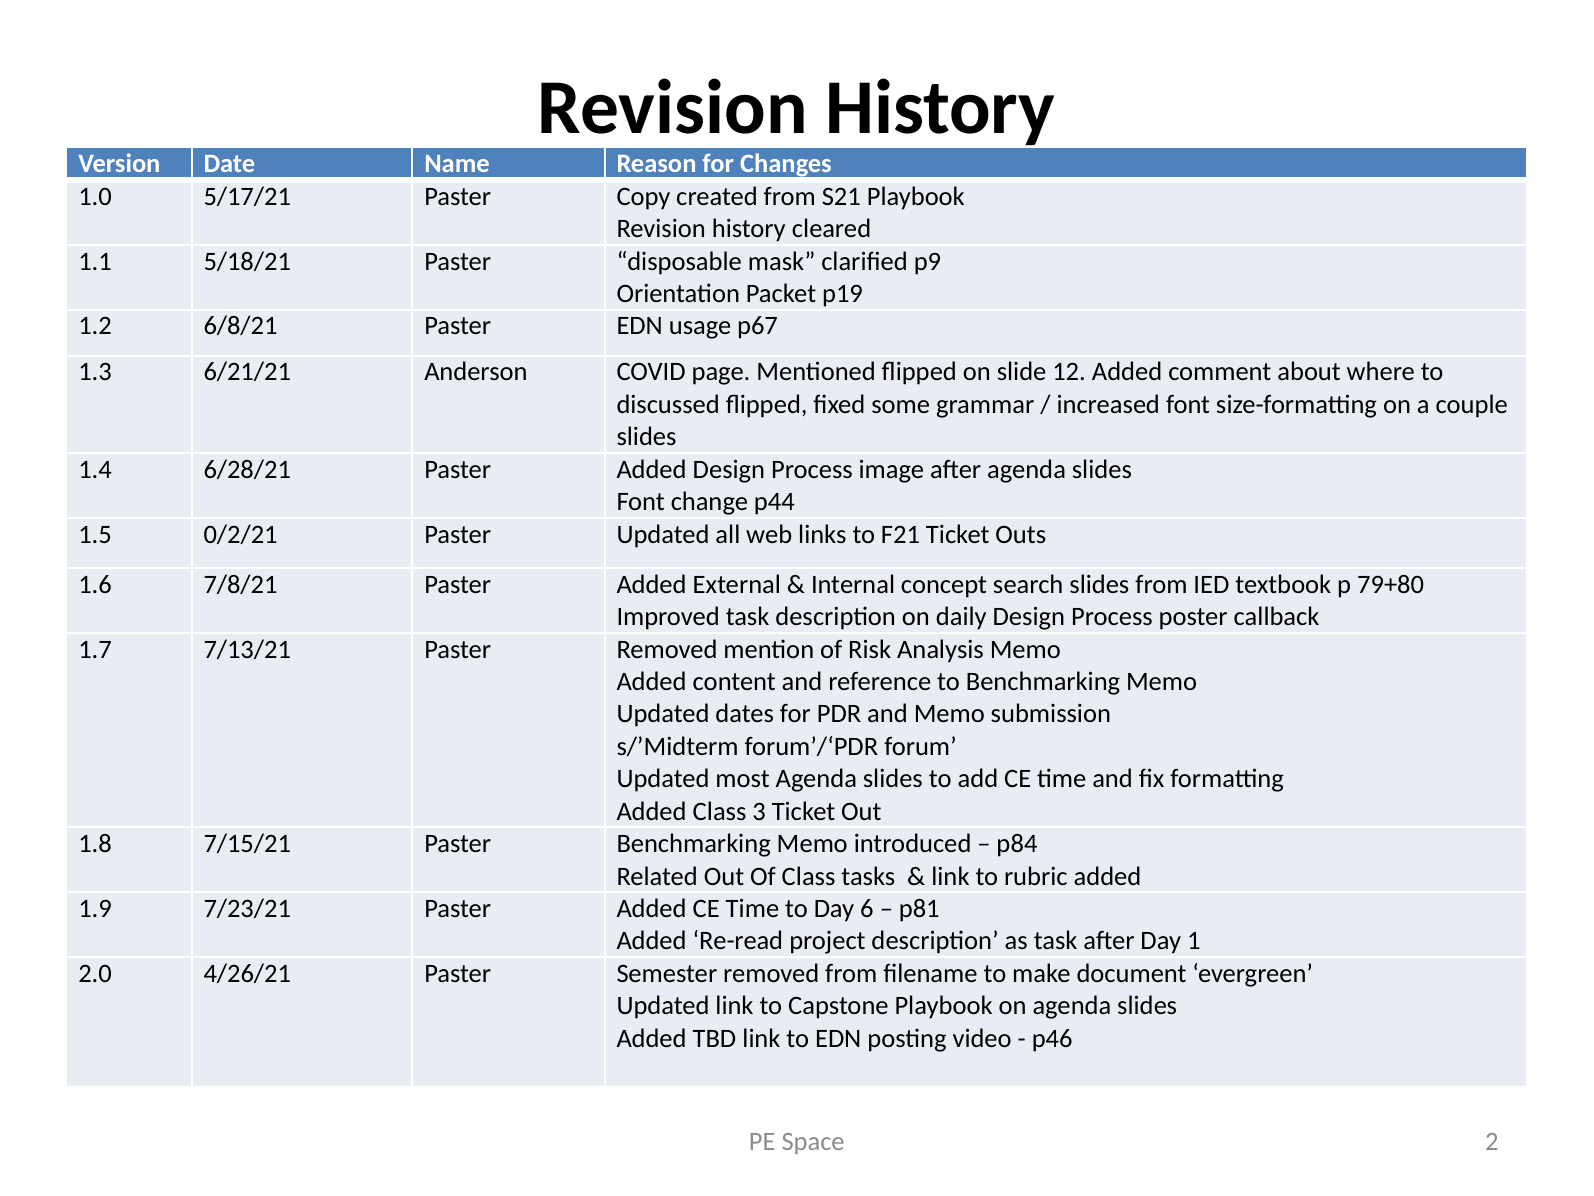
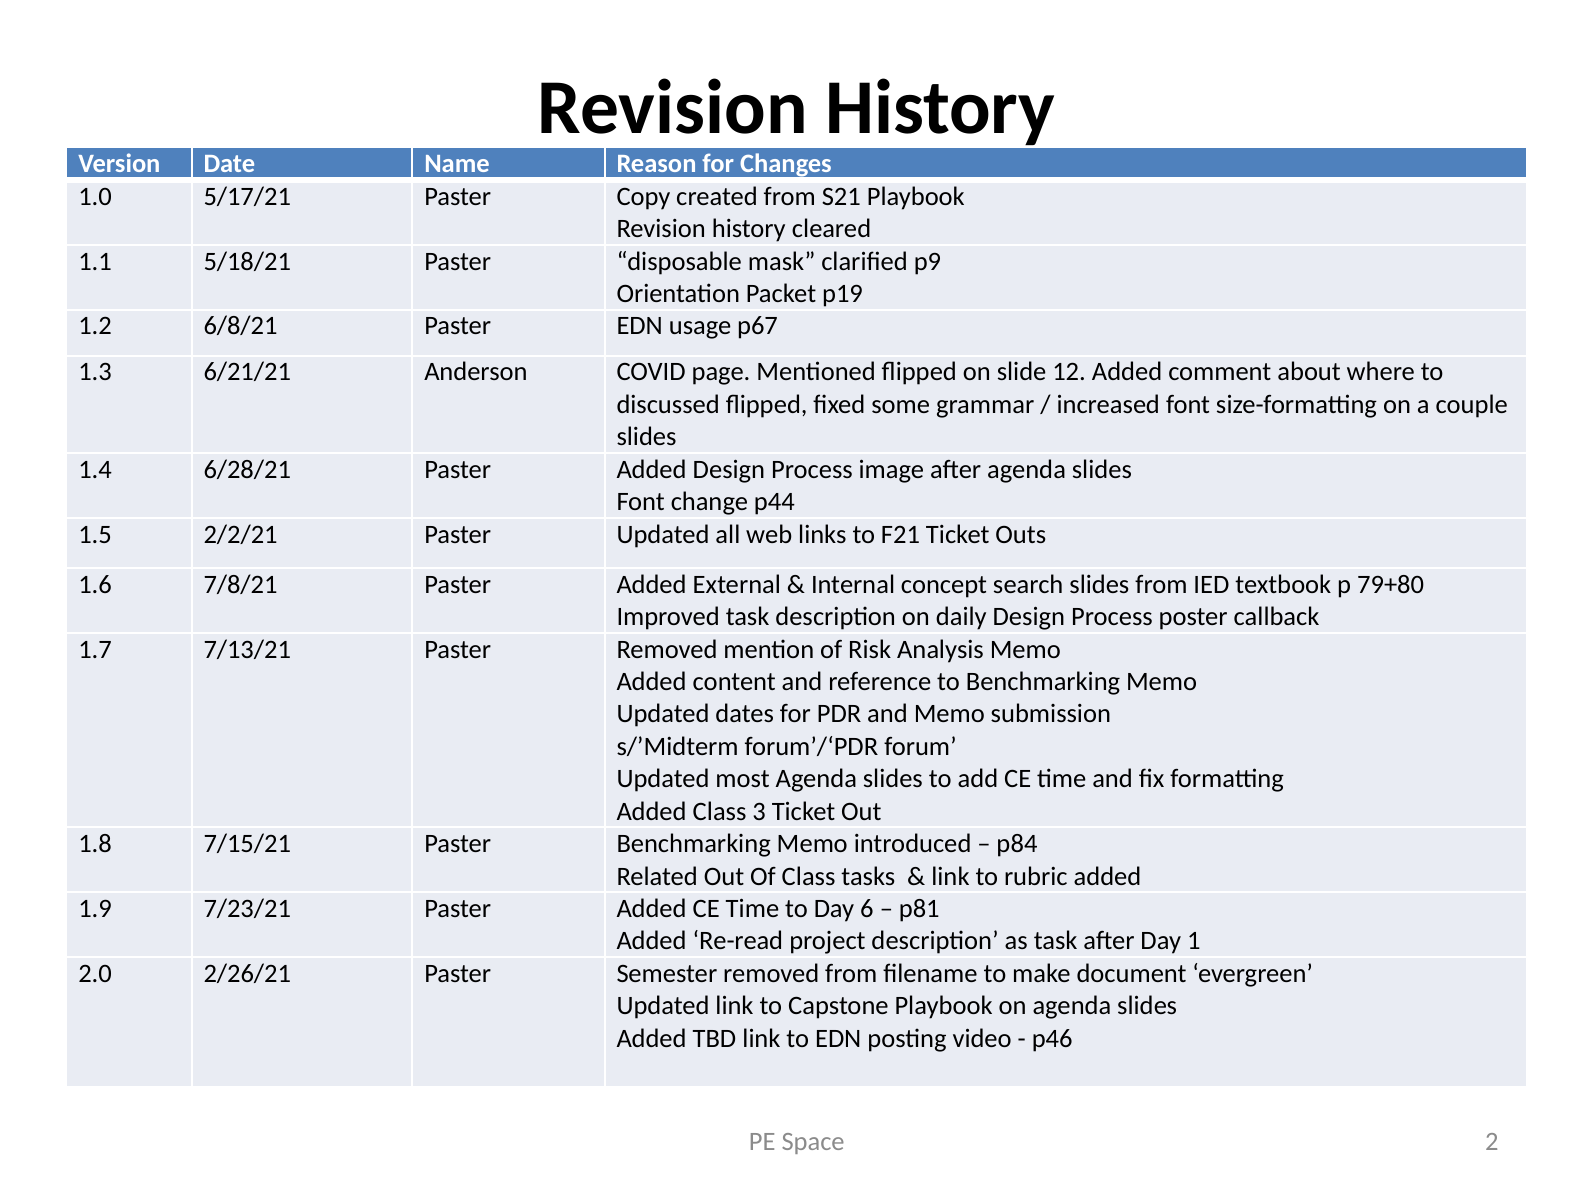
0/2/21: 0/2/21 -> 2/2/21
4/26/21: 4/26/21 -> 2/26/21
